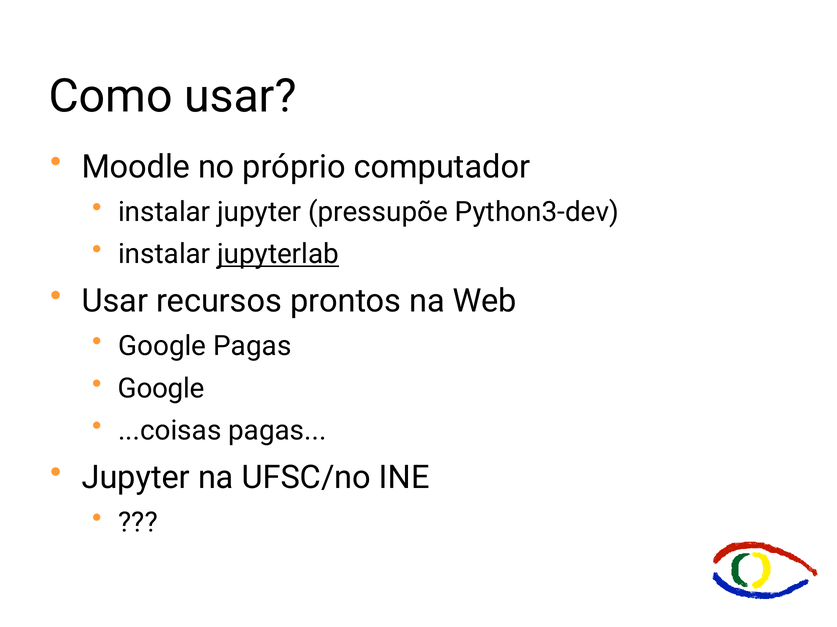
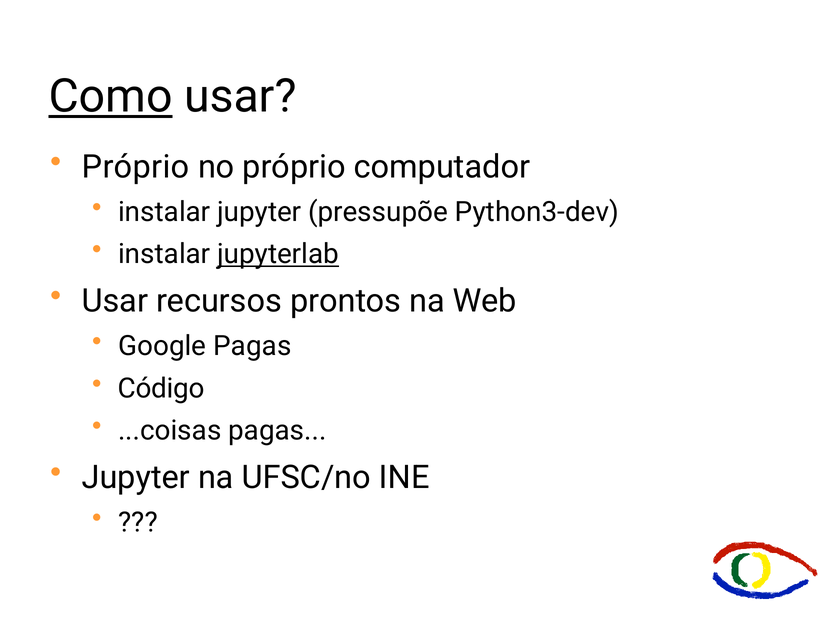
Como underline: none -> present
Moodle at (136, 167): Moodle -> Próprio
Google at (161, 389): Google -> Código
